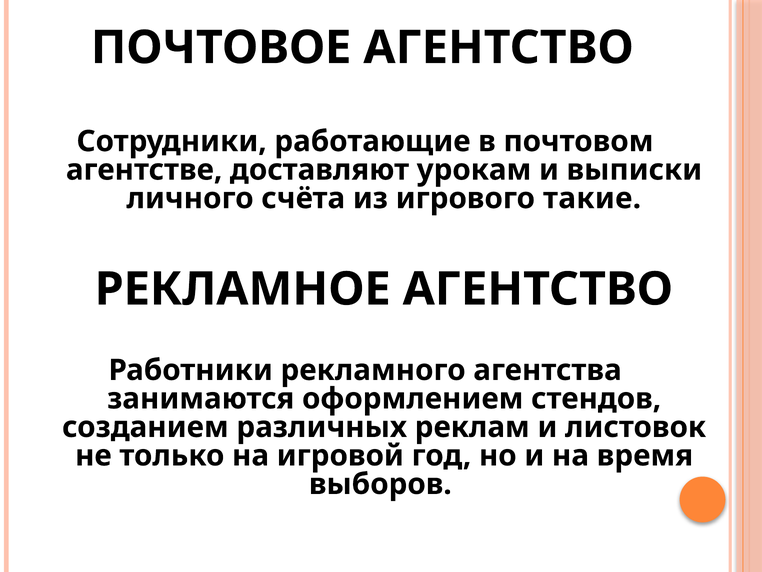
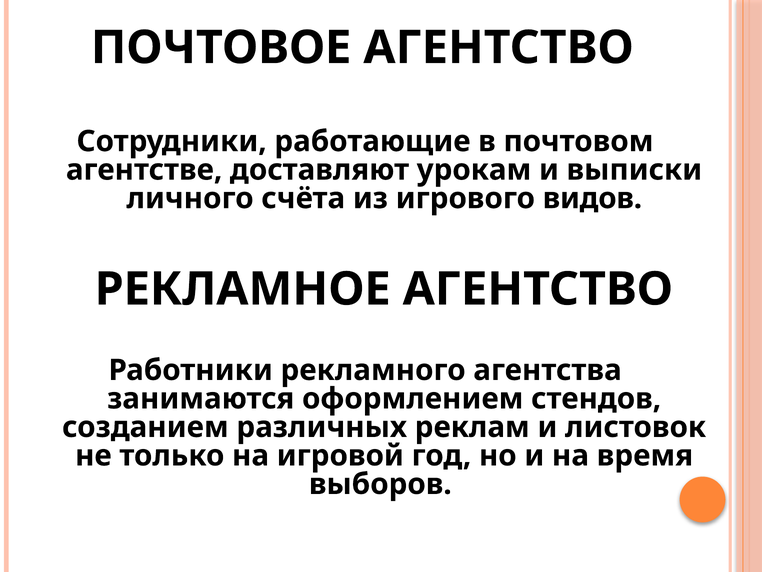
такие: такие -> видов
